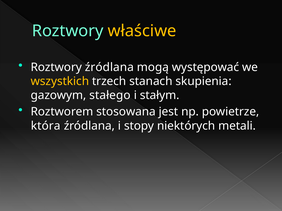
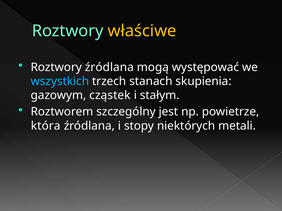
wszystkich colour: yellow -> light blue
stałego: stałego -> cząstek
stosowana: stosowana -> szczególny
